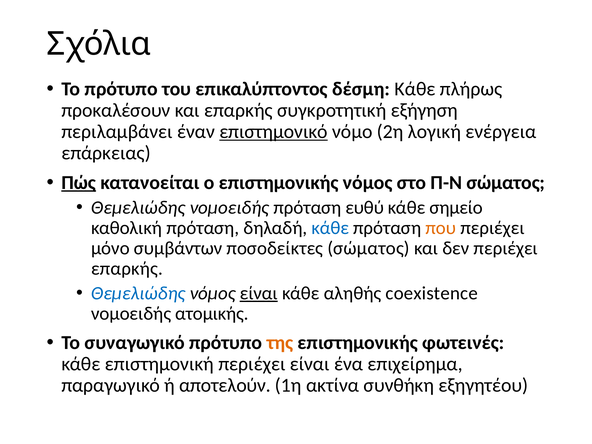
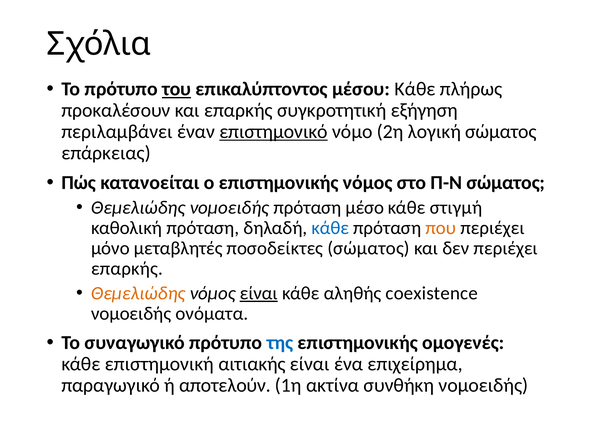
του underline: none -> present
δέσμη: δέσμη -> μέσου
λογική ενέργεια: ενέργεια -> σώματος
Πώς underline: present -> none
ευθύ: ευθύ -> μέσο
σημείο: σημείο -> στιγμή
συμβάντων: συμβάντων -> μεταβλητές
Θεμελιώδης at (138, 293) colour: blue -> orange
ατομικής: ατομικής -> ονόματα
της colour: orange -> blue
φωτεινές: φωτεινές -> ομογενές
επιστημονική περιέχει: περιέχει -> αιτιακής
συνθήκη εξηγητέου: εξηγητέου -> νομοειδής
